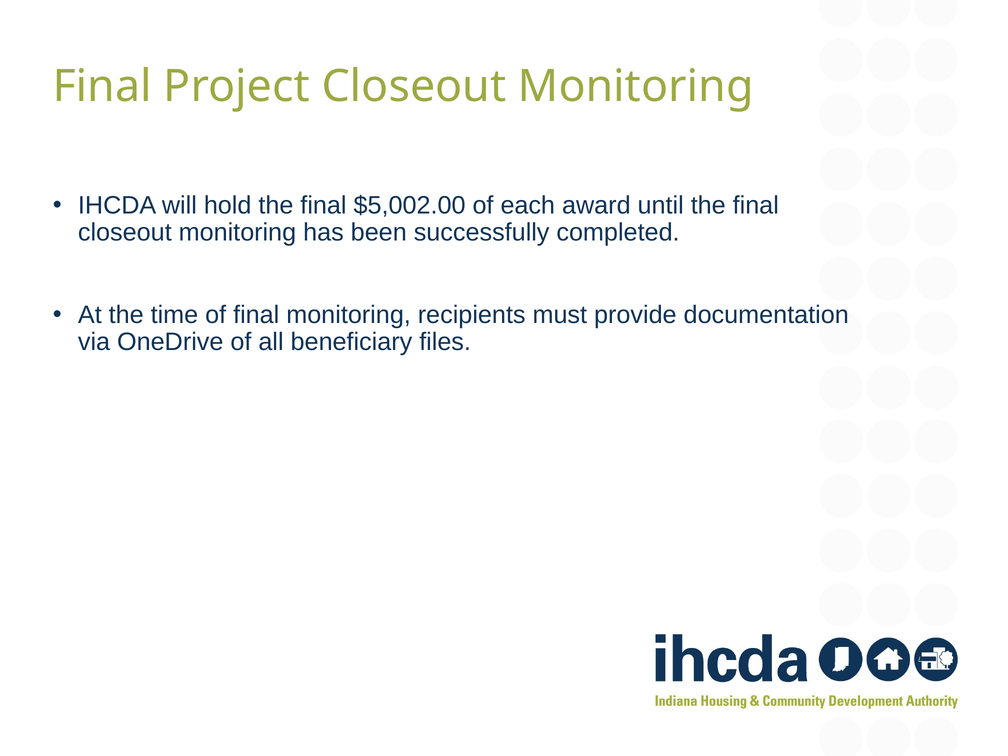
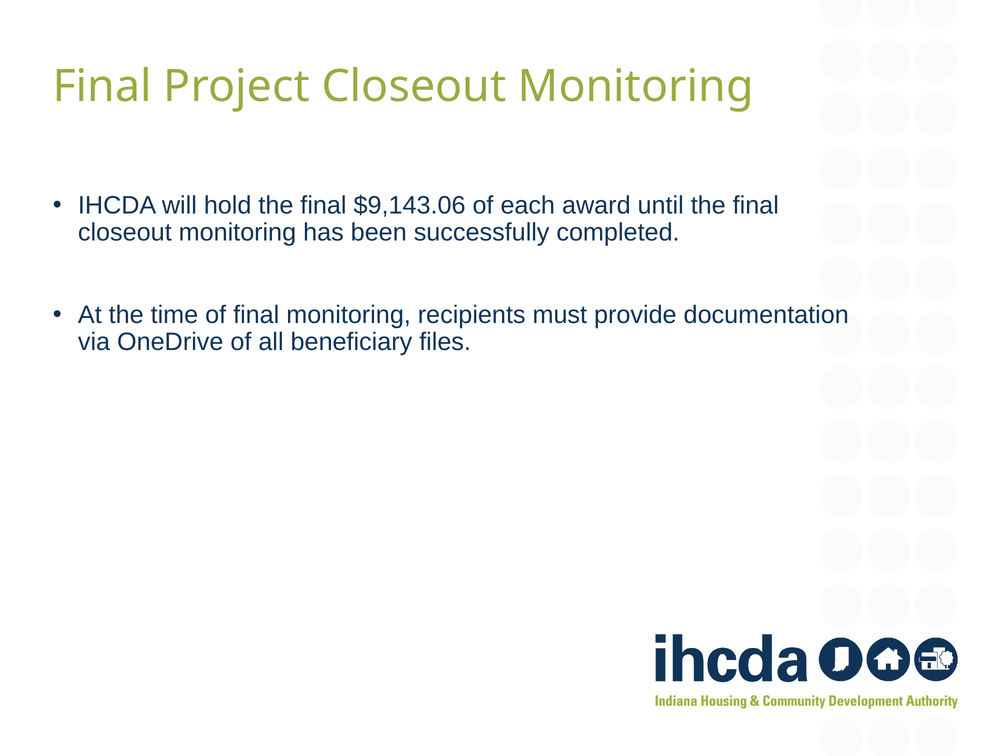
$5,002.00: $5,002.00 -> $9,143.06
